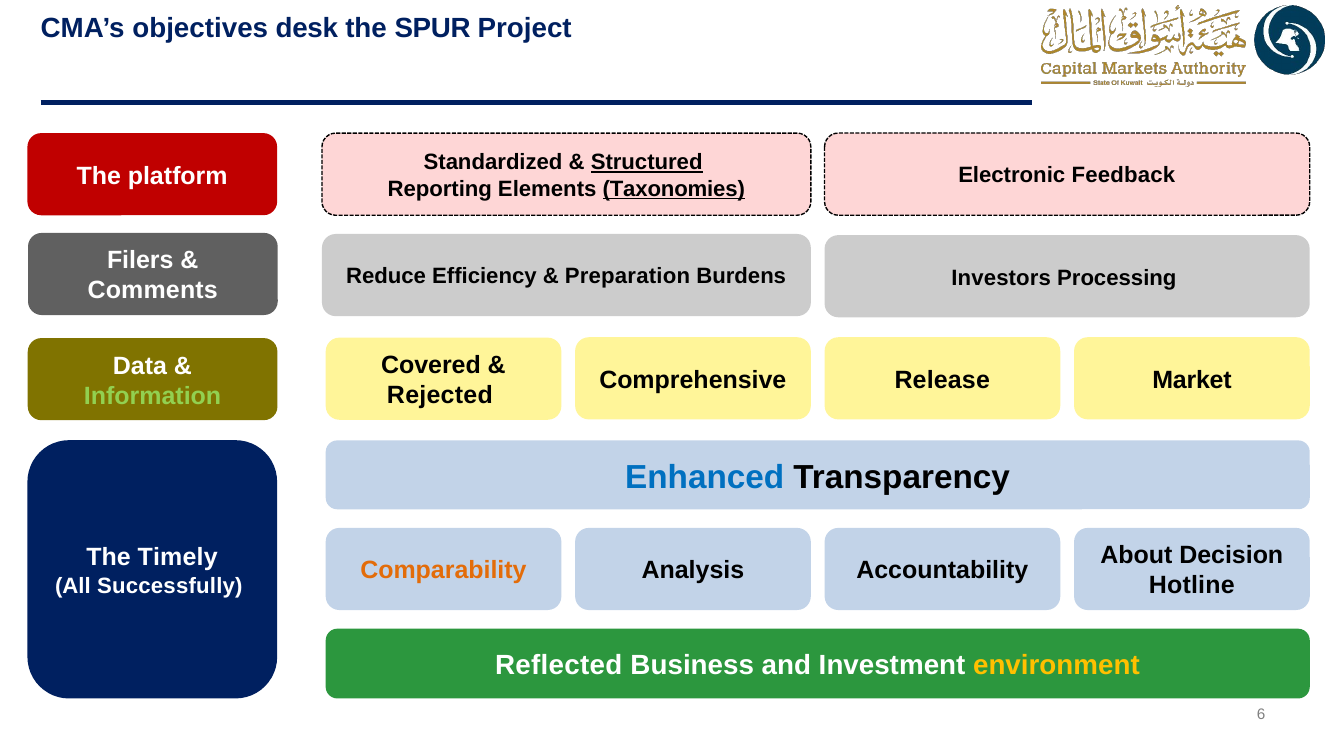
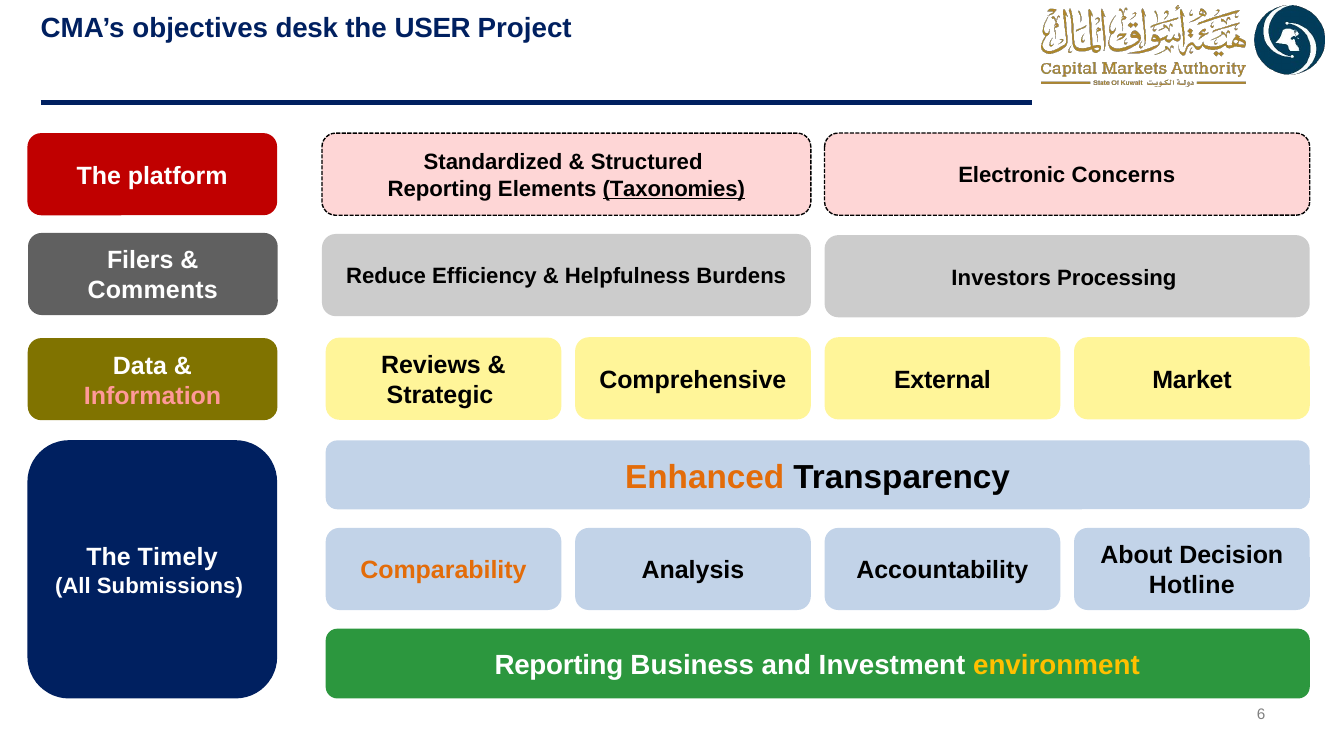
SPUR: SPUR -> USER
Structured underline: present -> none
Feedback: Feedback -> Concerns
Preparation: Preparation -> Helpfulness
Covered: Covered -> Reviews
Release: Release -> External
Rejected: Rejected -> Strategic
Information colour: light green -> pink
Enhanced colour: blue -> orange
Successfully: Successfully -> Submissions
Reflected at (559, 666): Reflected -> Reporting
